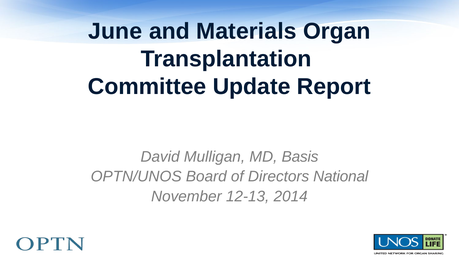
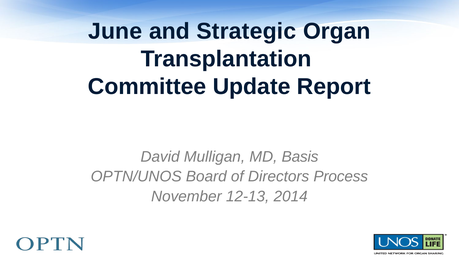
Materials: Materials -> Strategic
National: National -> Process
